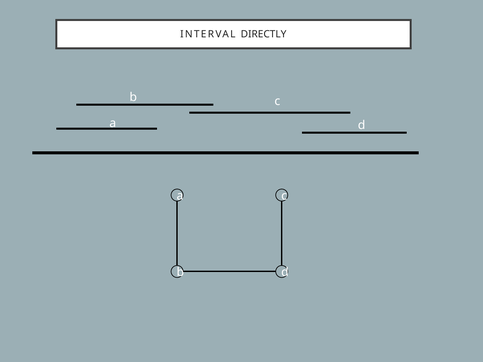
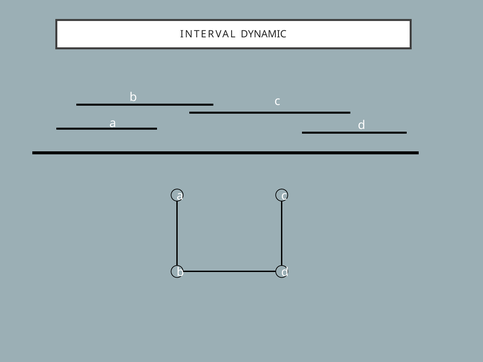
DIRECTLY: DIRECTLY -> DYNAMIC
